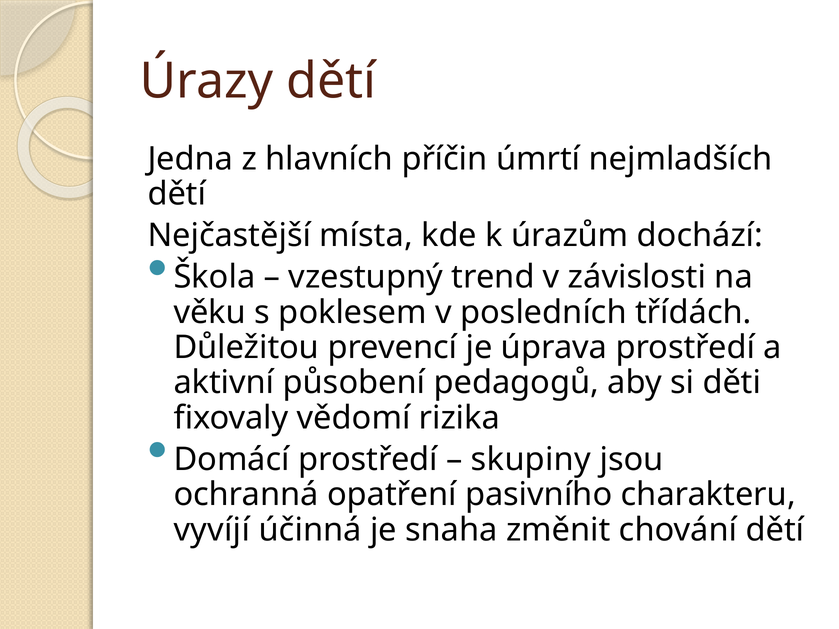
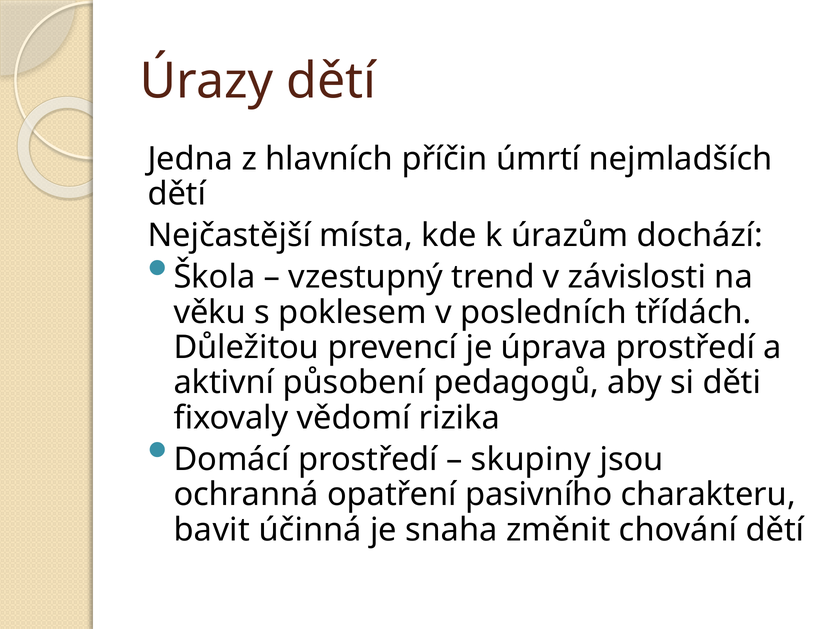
vyvíjí: vyvíjí -> bavit
